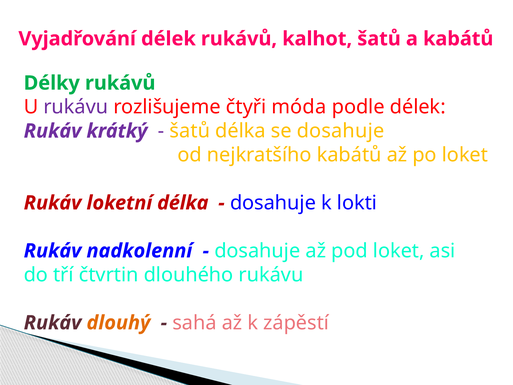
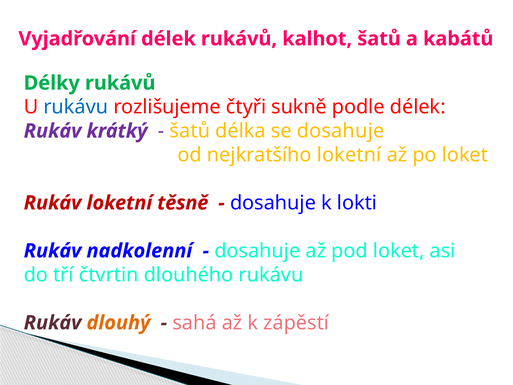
rukávu at (76, 107) colour: purple -> blue
móda: móda -> sukně
nejkratšího kabátů: kabátů -> loketní
loketní délka: délka -> těsně
